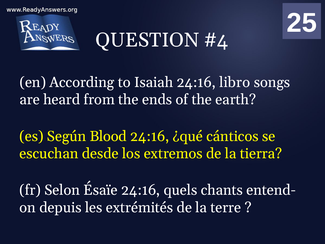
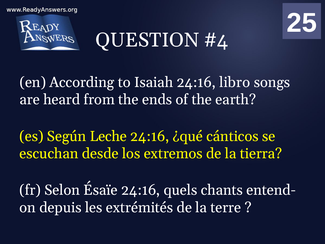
Blood: Blood -> Leche
